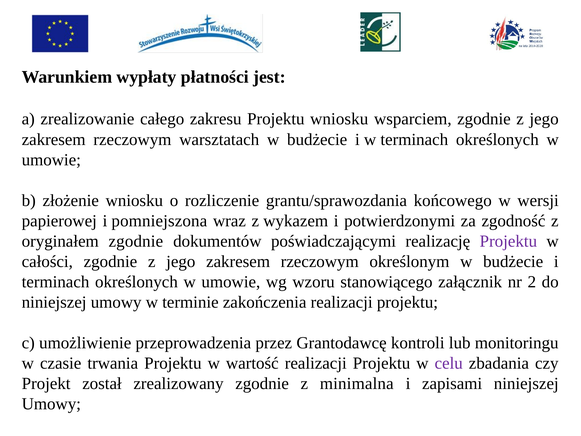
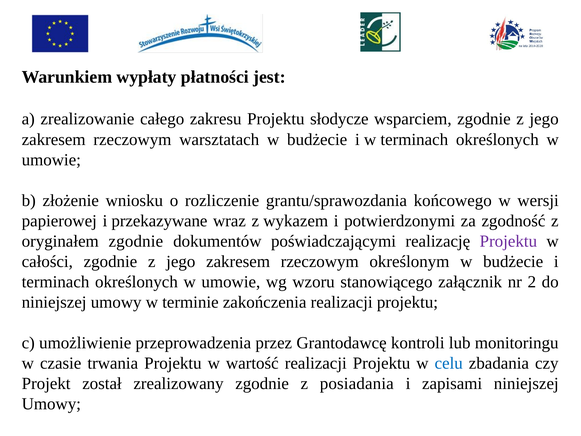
Projektu wniosku: wniosku -> słodycze
pomniejszona: pomniejszona -> przekazywane
celu colour: purple -> blue
minimalna: minimalna -> posiadania
